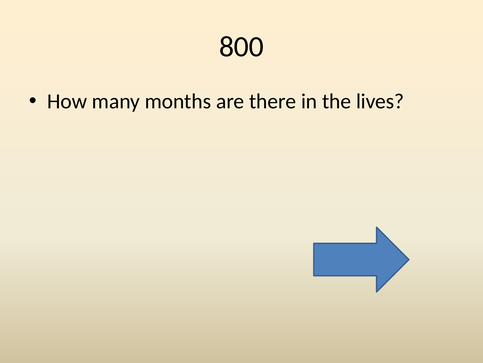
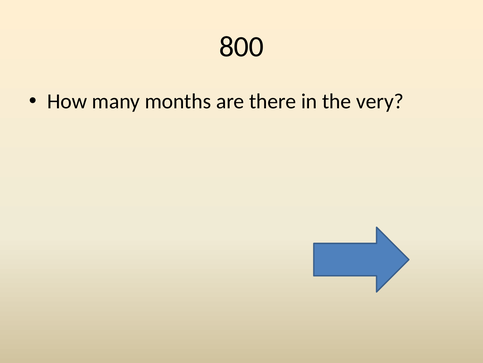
lives: lives -> very
